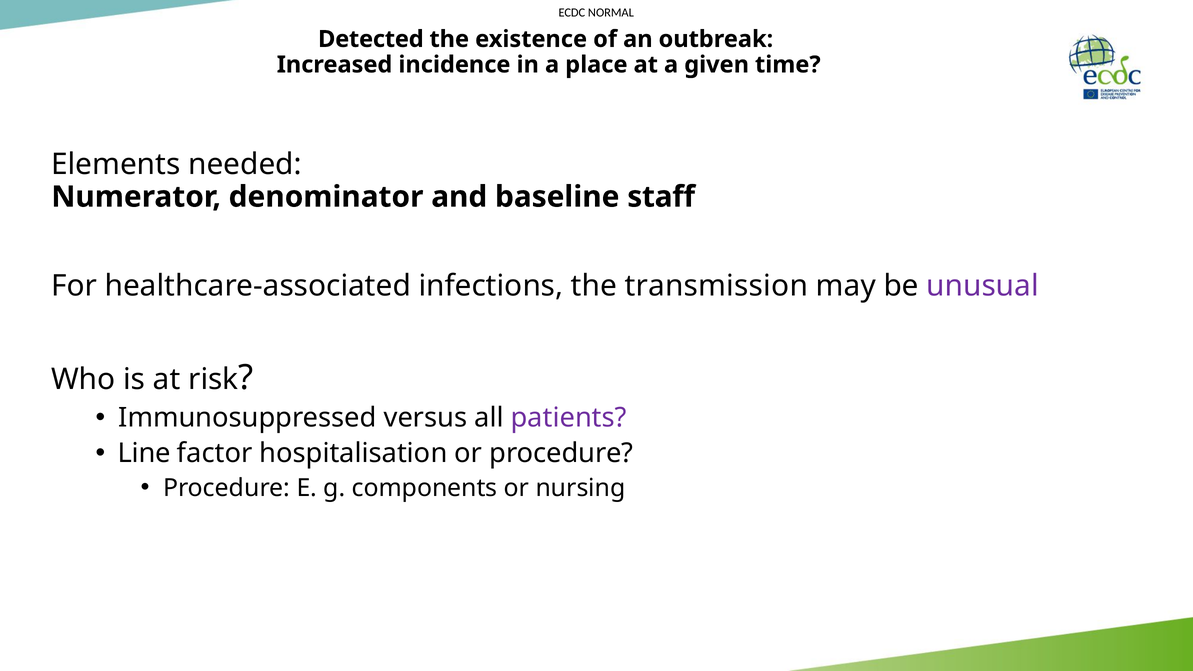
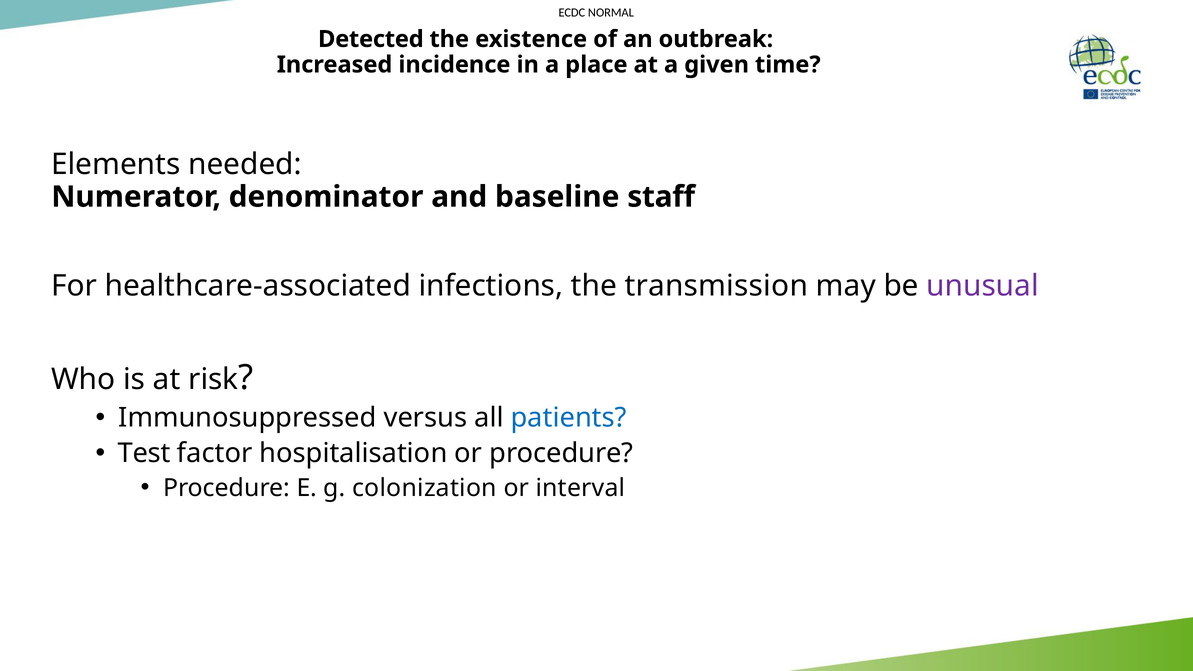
patients colour: purple -> blue
Line: Line -> Test
components: components -> colonization
nursing: nursing -> interval
